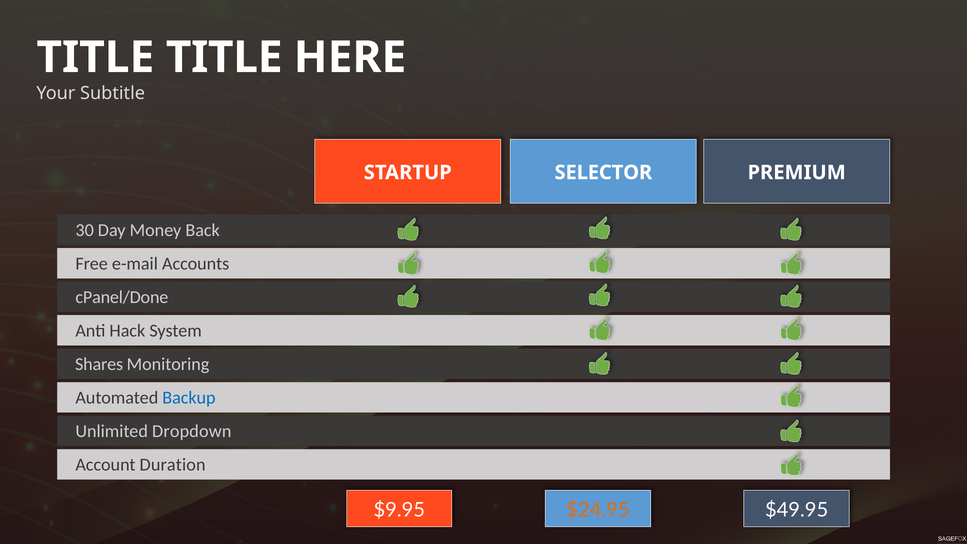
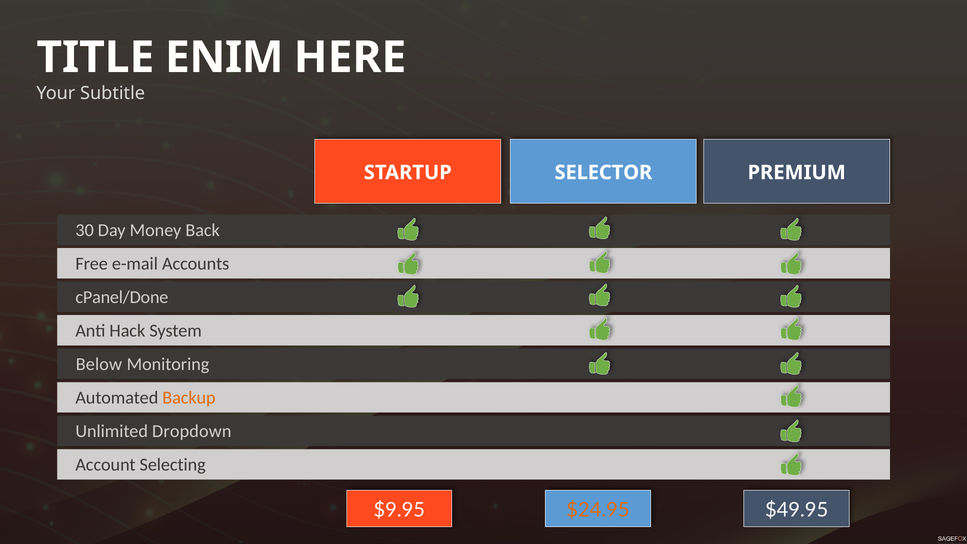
TITLE at (224, 57): TITLE -> ENIM
Shares: Shares -> Below
Backup colour: blue -> orange
Duration: Duration -> Selecting
